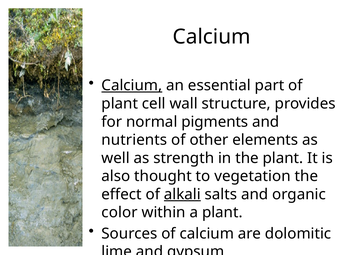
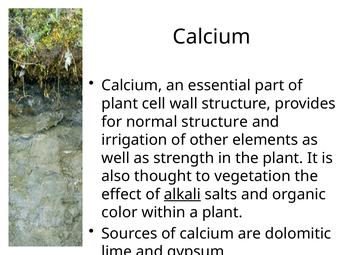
Calcium at (132, 86) underline: present -> none
normal pigments: pigments -> structure
nutrients: nutrients -> irrigation
